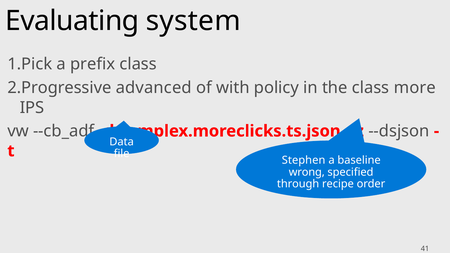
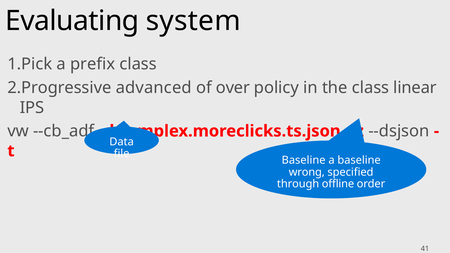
with: with -> over
more: more -> linear
Stephen at (304, 160): Stephen -> Baseline
recipe: recipe -> offline
